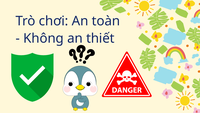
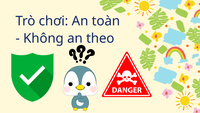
thiết: thiết -> theo
